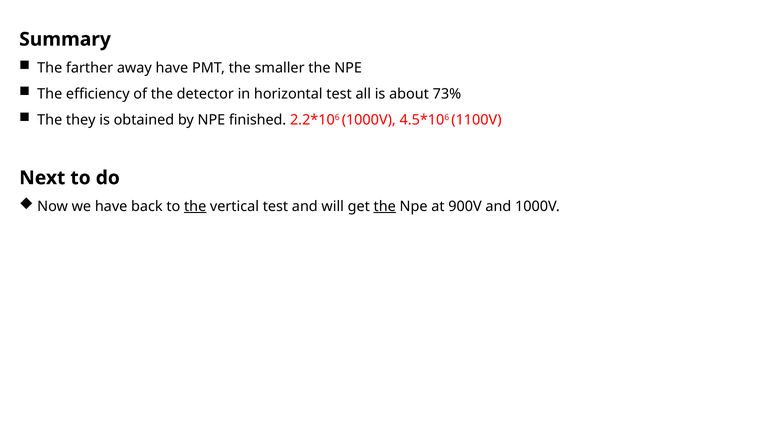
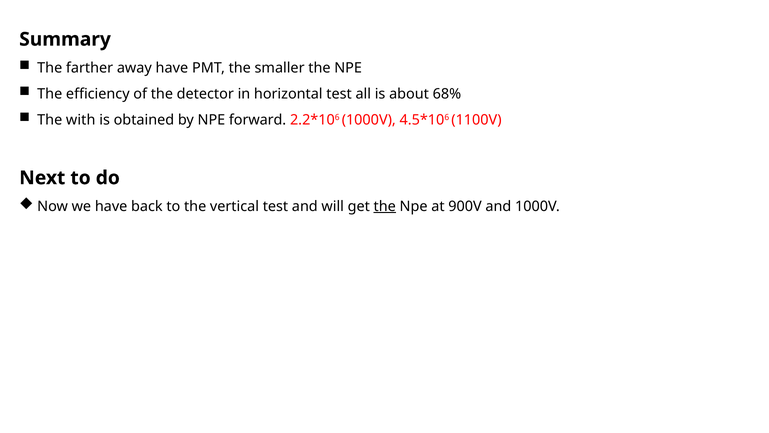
73%: 73% -> 68%
they: they -> with
finished: finished -> forward
the at (195, 206) underline: present -> none
